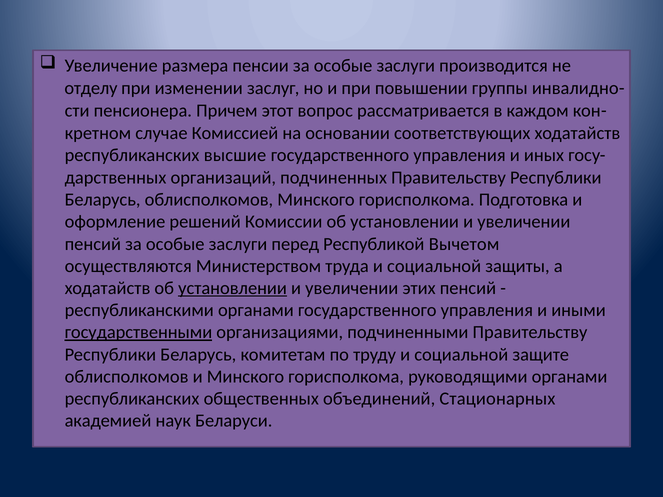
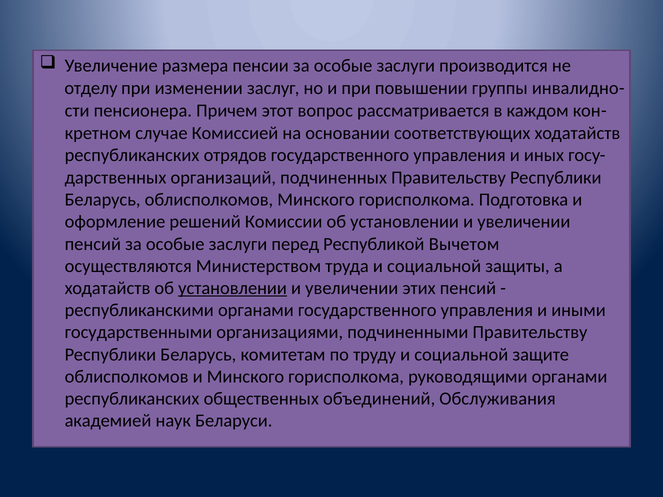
высшие: высшие -> отрядов
государственными underline: present -> none
Стационарных: Стационарных -> Обслуживания
